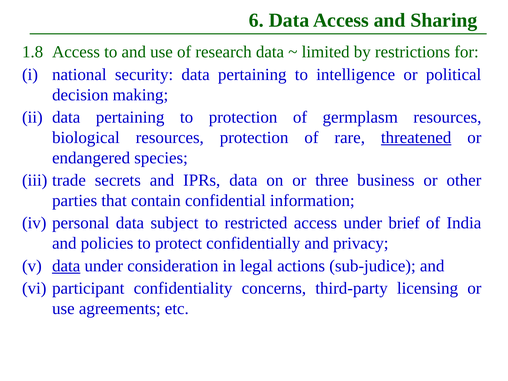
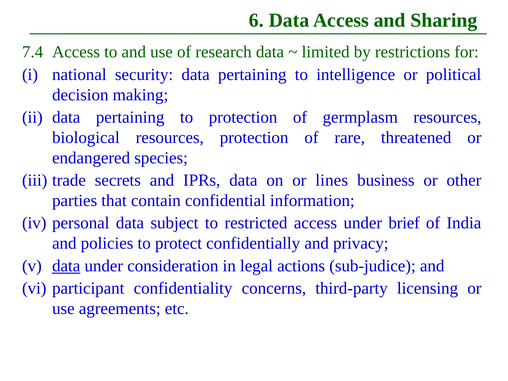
1.8: 1.8 -> 7.4
threatened underline: present -> none
three: three -> lines
